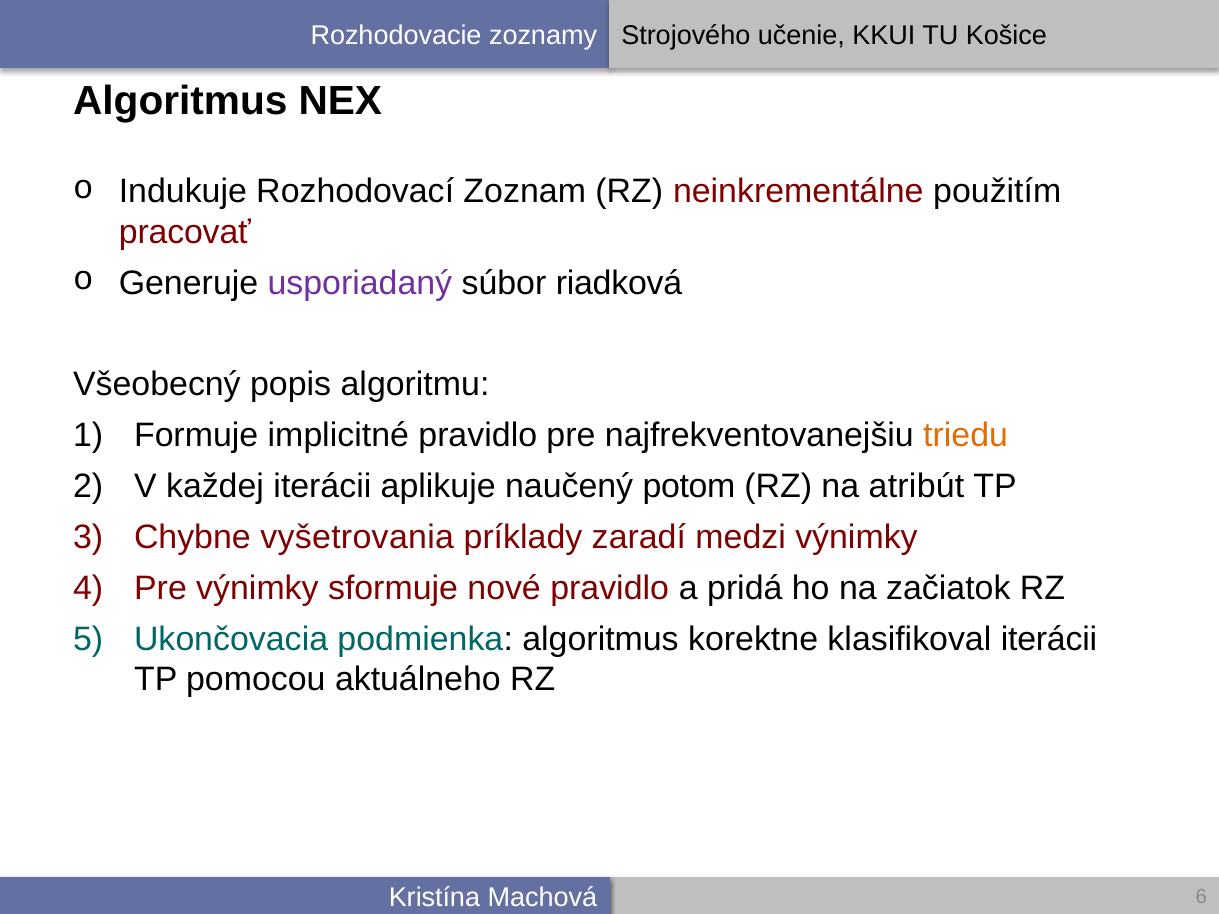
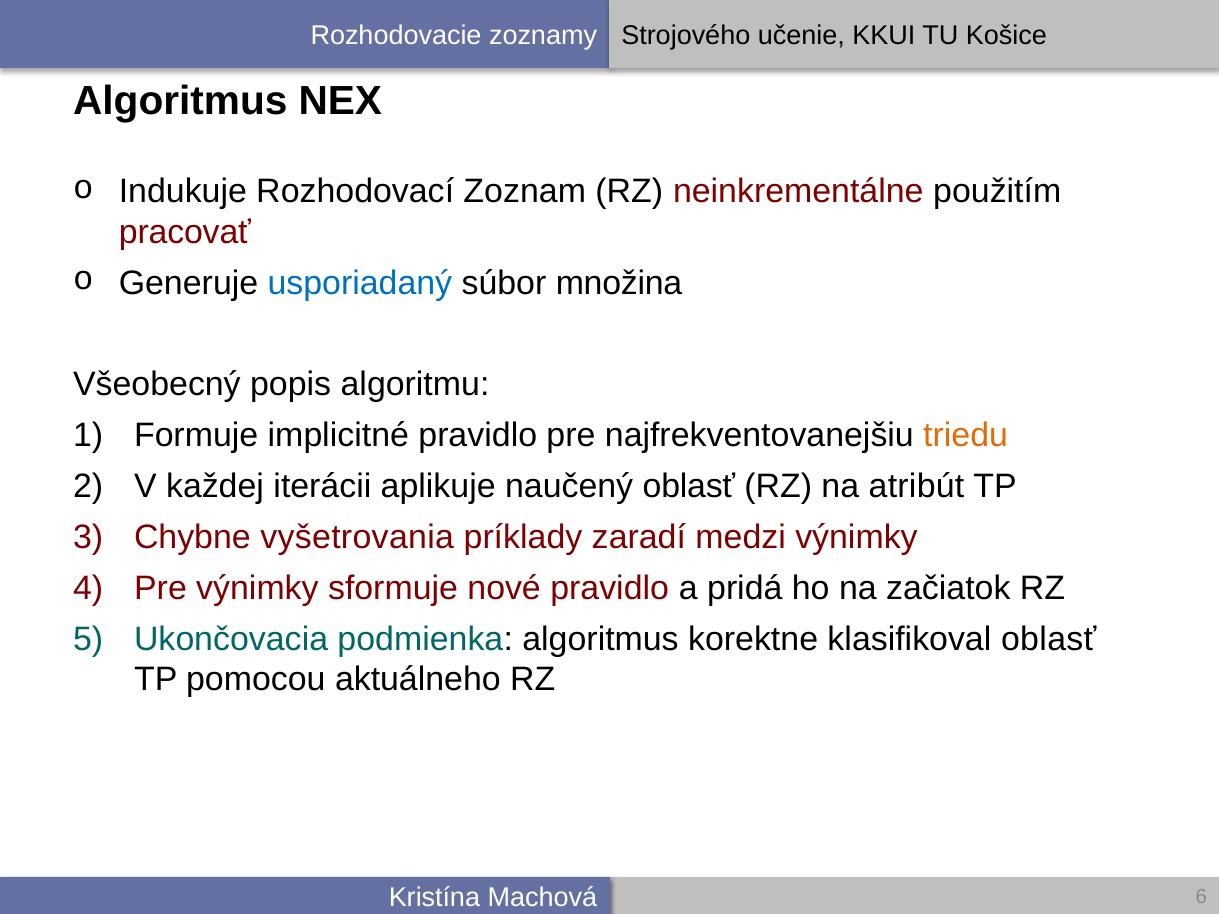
usporiadaný colour: purple -> blue
riadková: riadková -> množina
naučený potom: potom -> oblasť
klasifikoval iterácii: iterácii -> oblasť
